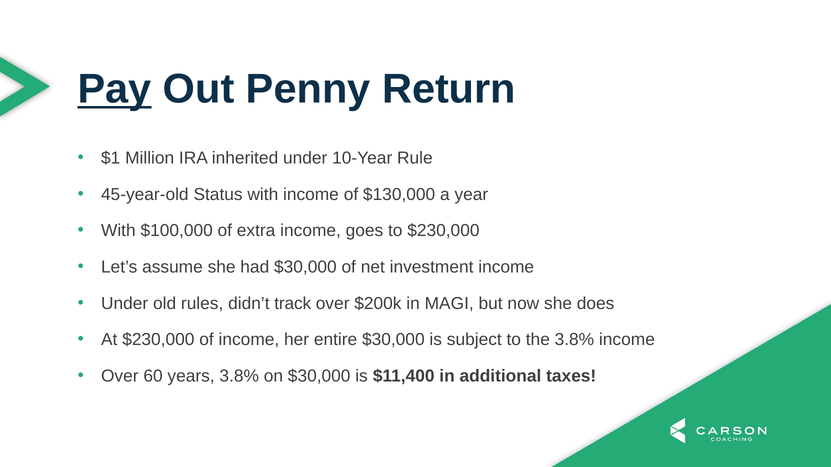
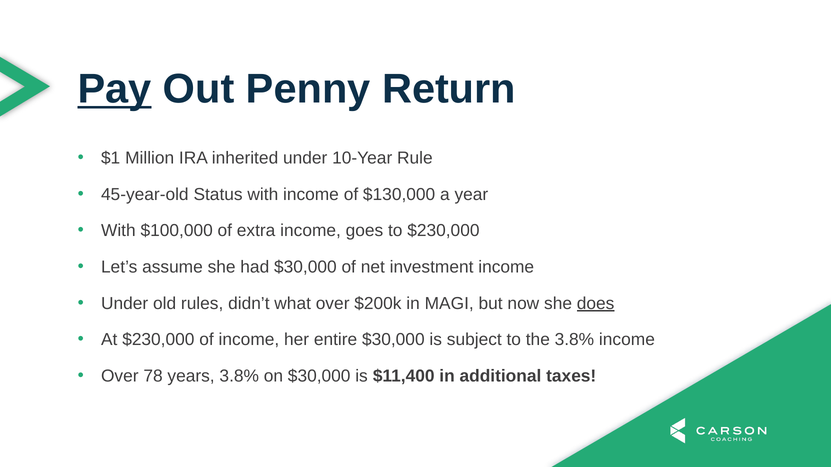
track: track -> what
does underline: none -> present
60: 60 -> 78
